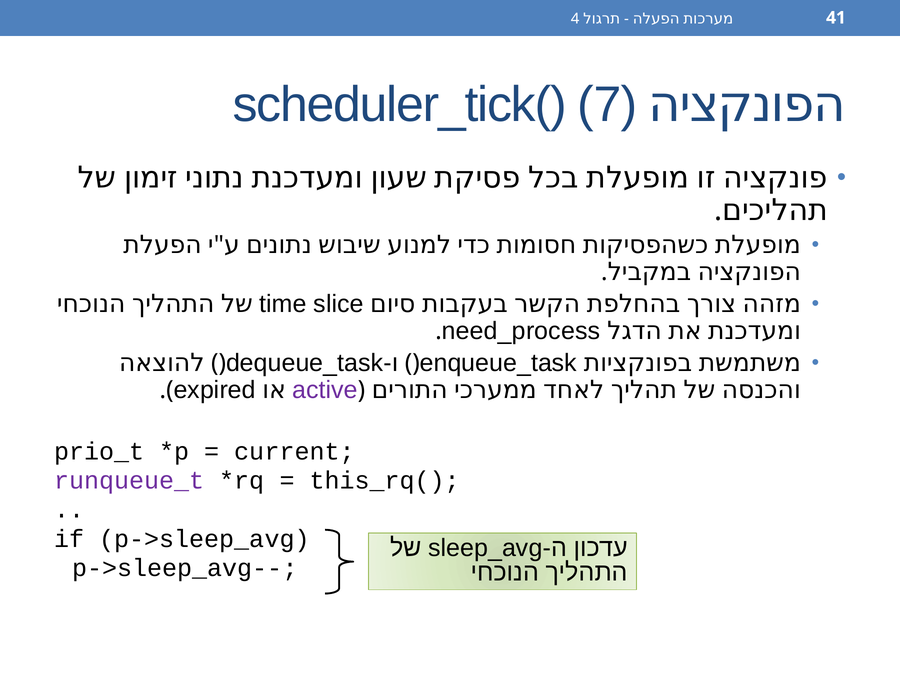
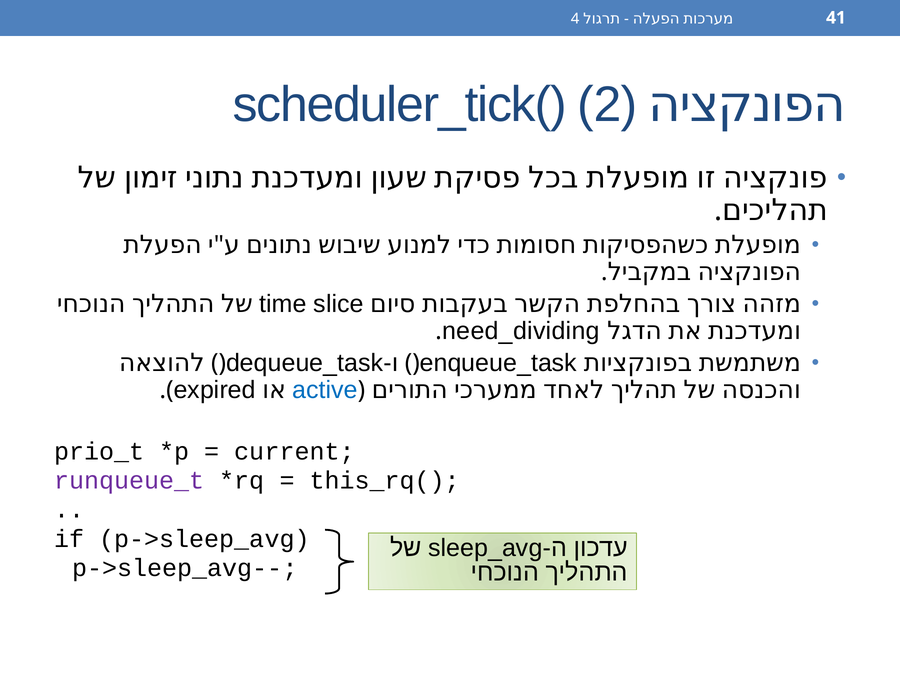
7: 7 -> 2
need_process: need_process -> need_dividing
active colour: purple -> blue
